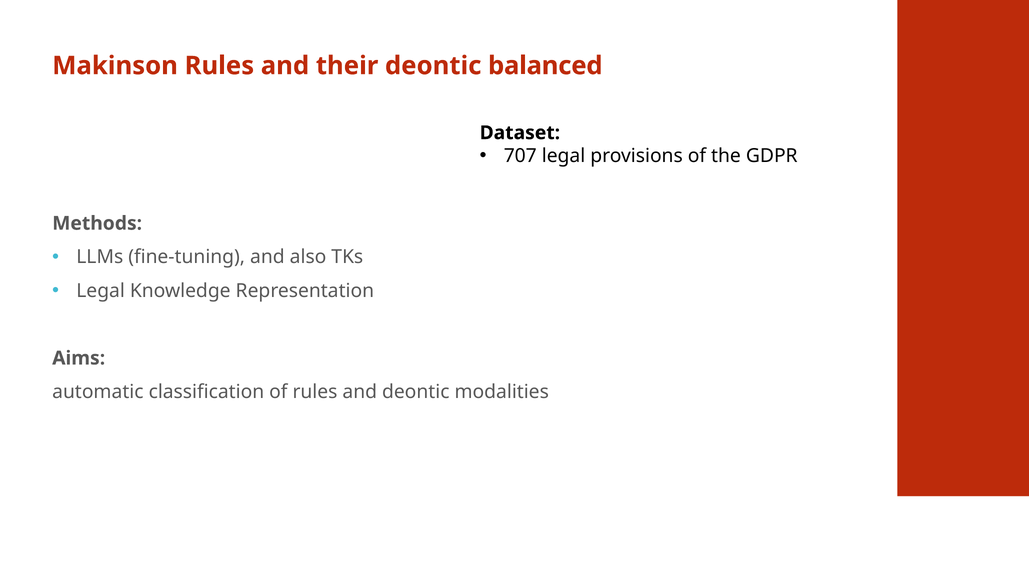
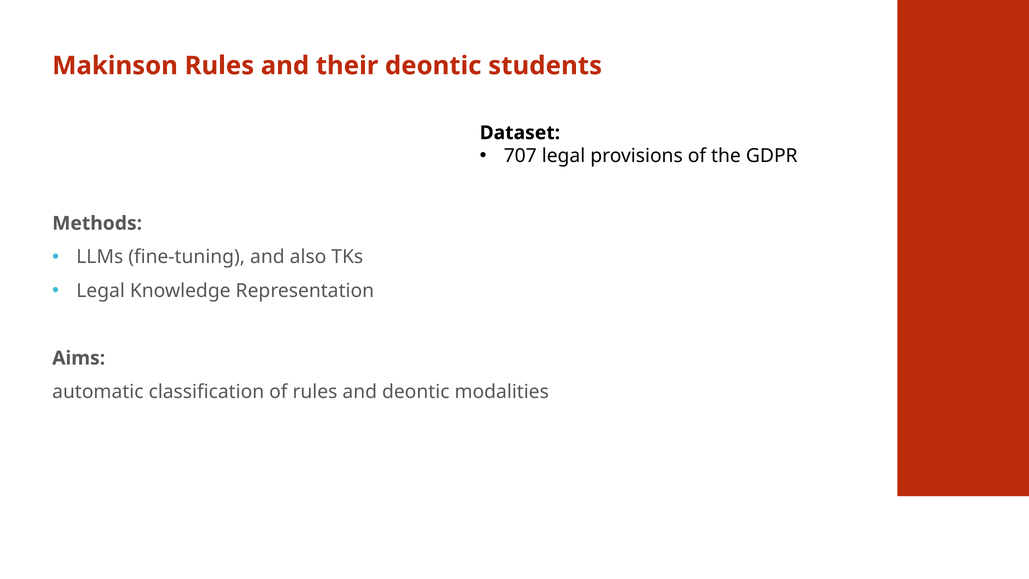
balanced: balanced -> students
